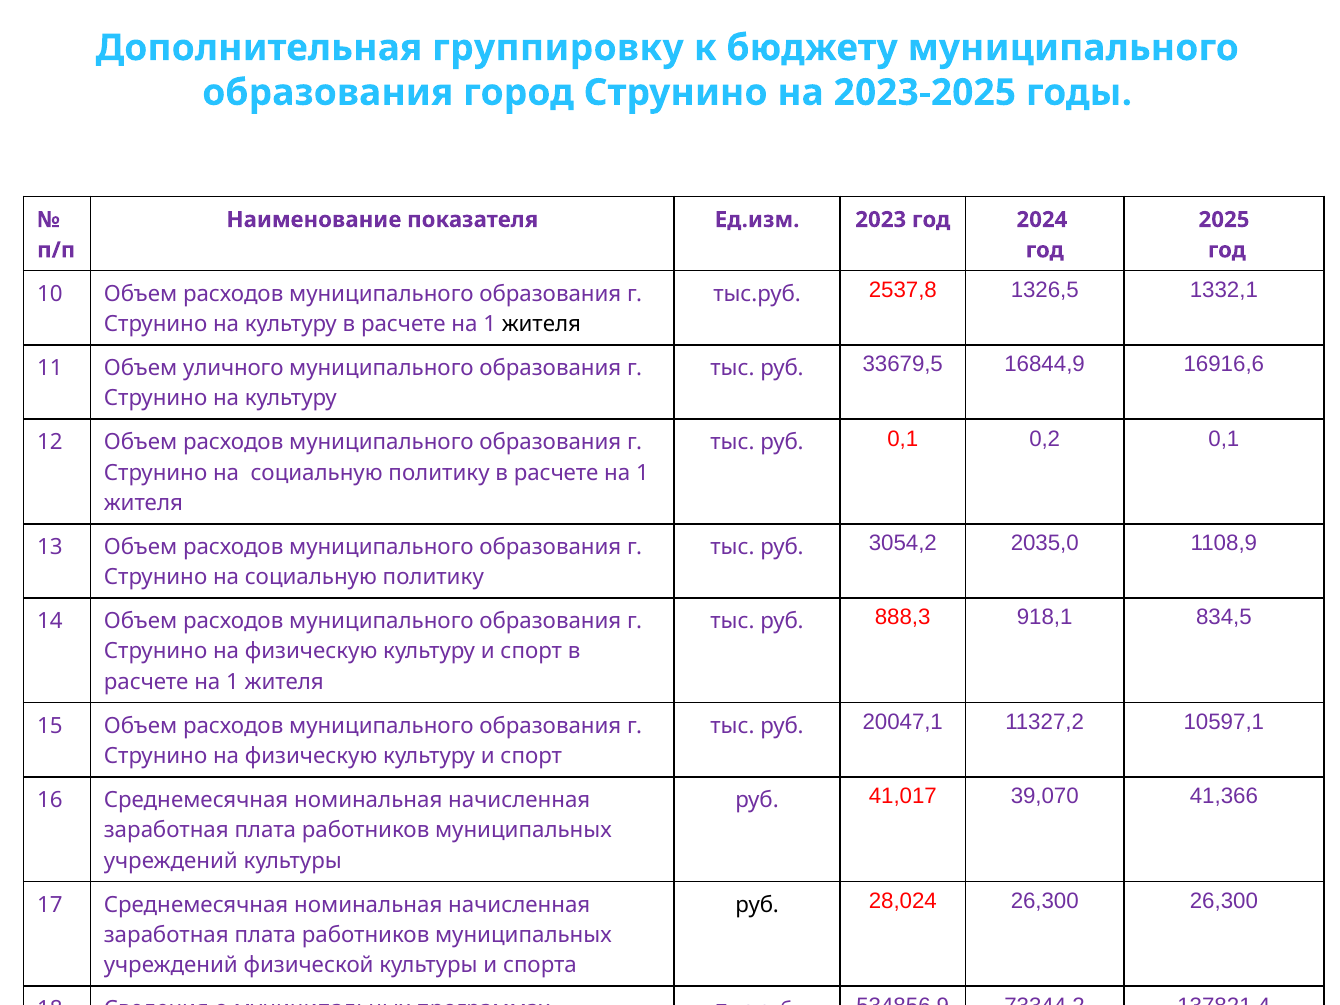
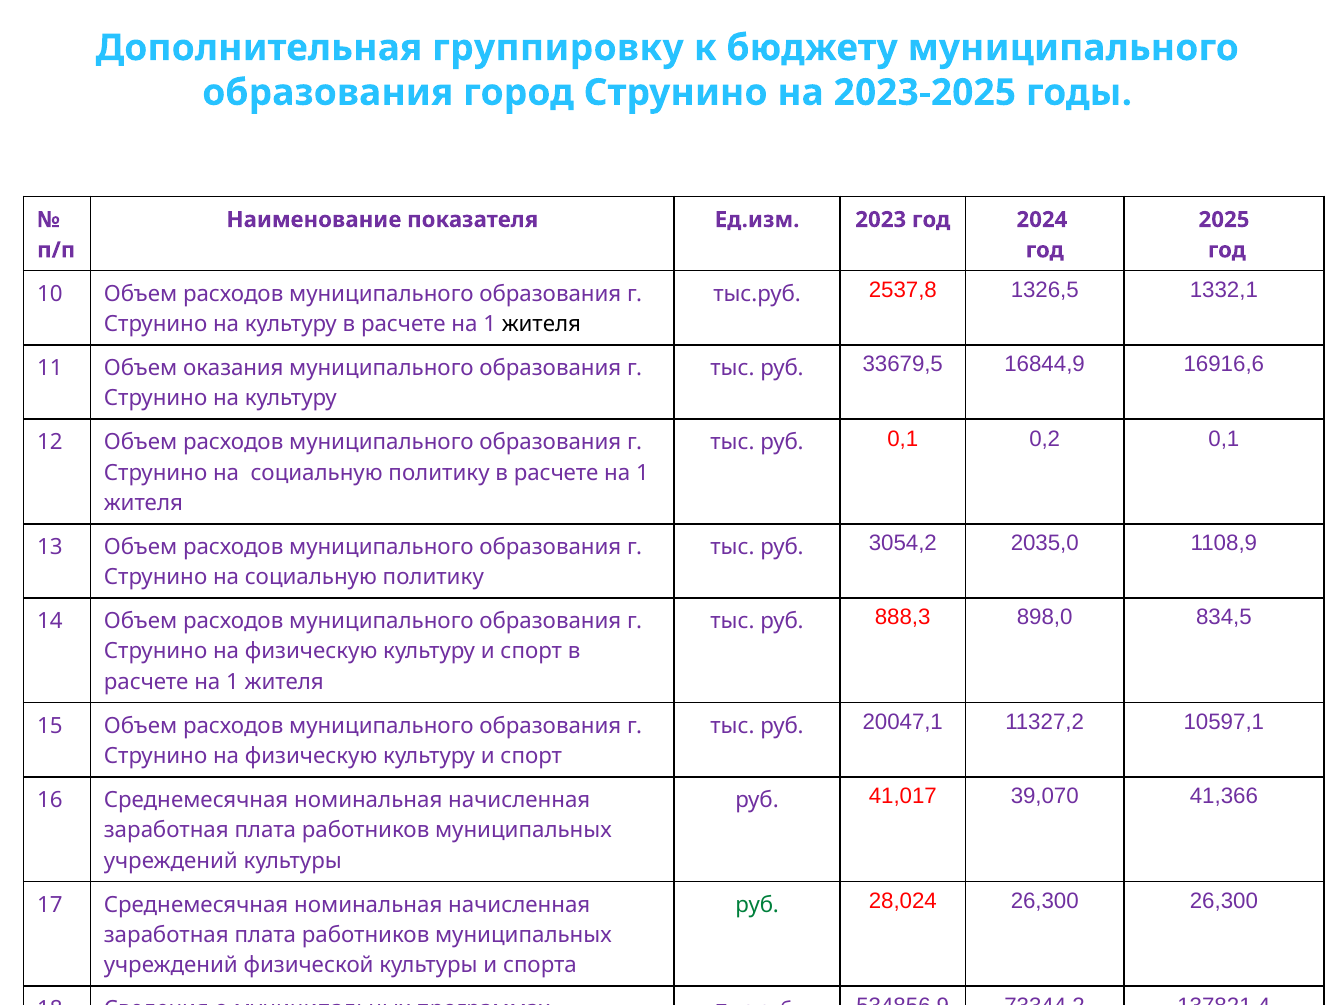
уличного: уличного -> оказания
918,1: 918,1 -> 898,0
руб at (757, 905) colour: black -> green
